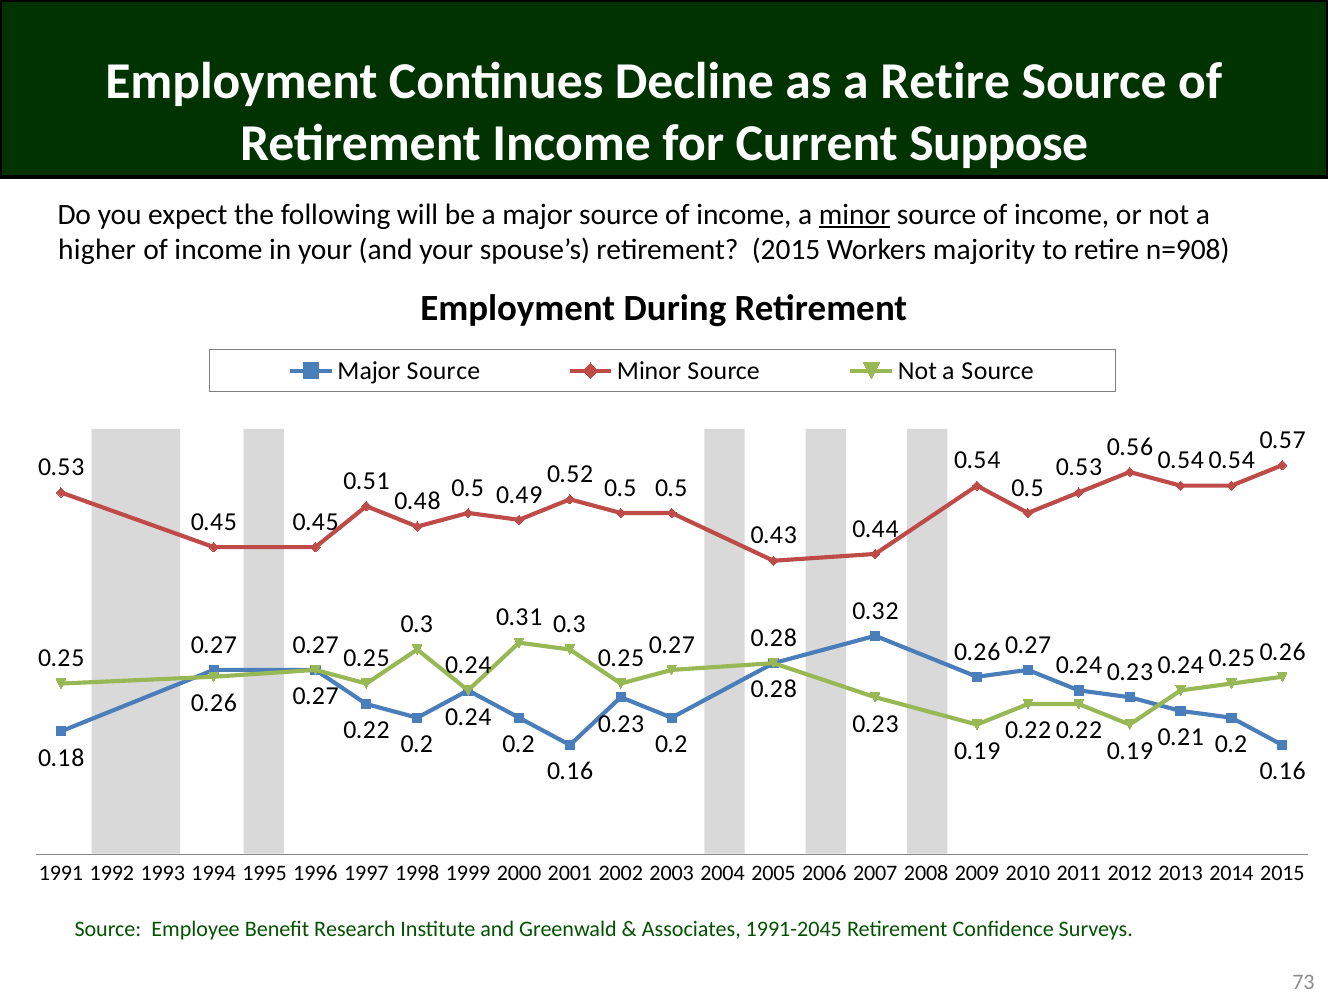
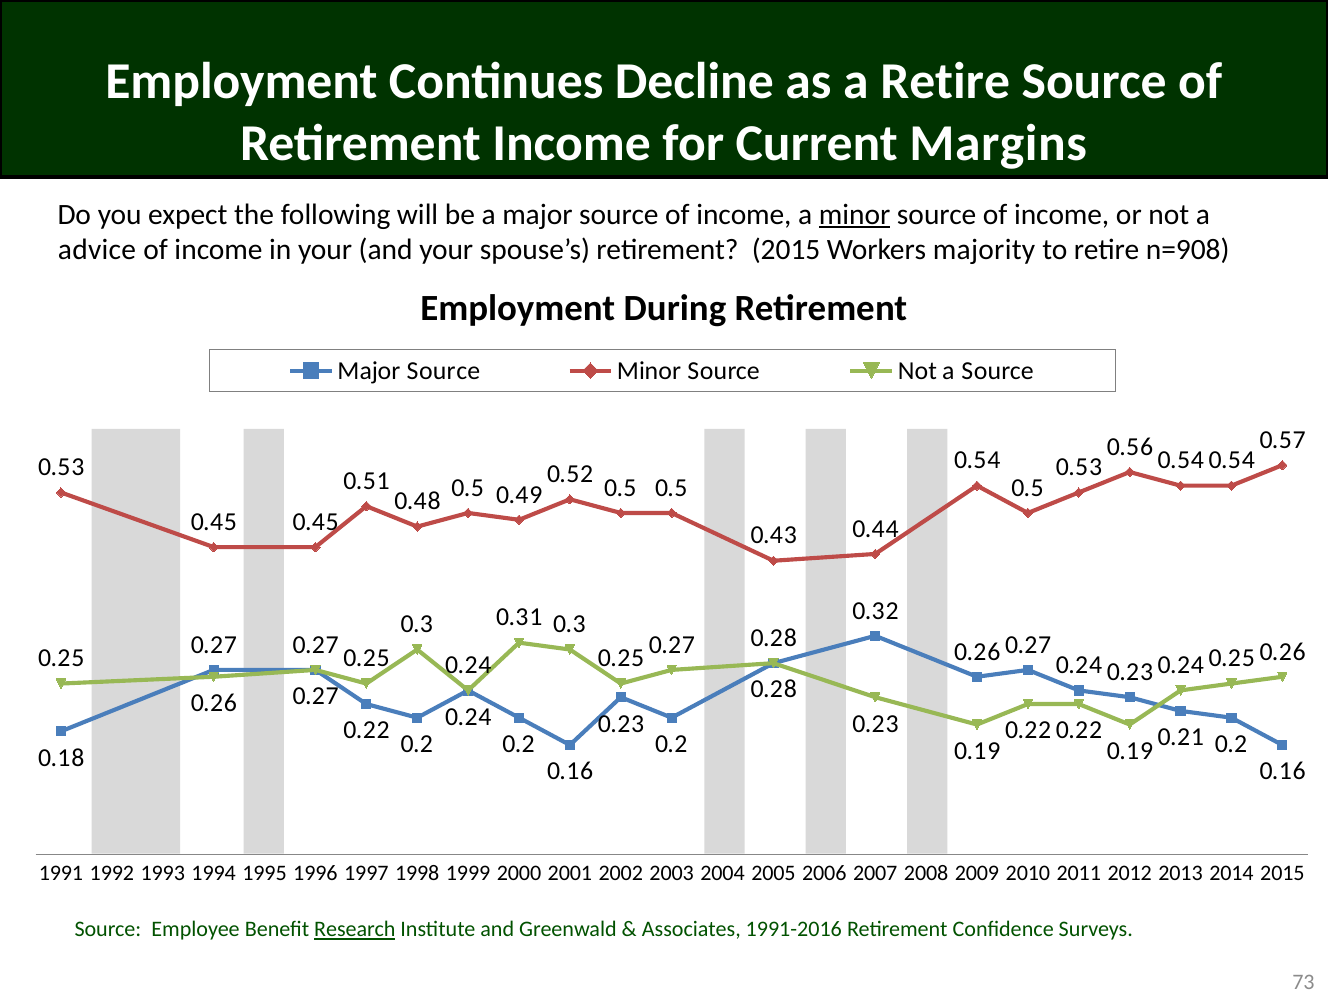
Suppose: Suppose -> Margins
higher: higher -> advice
Research underline: none -> present
1991-2045: 1991-2045 -> 1991-2016
